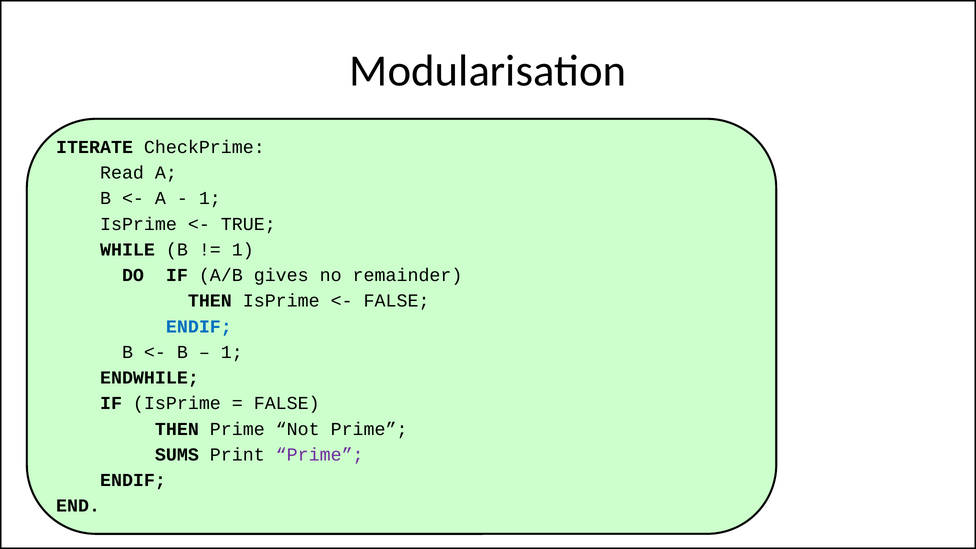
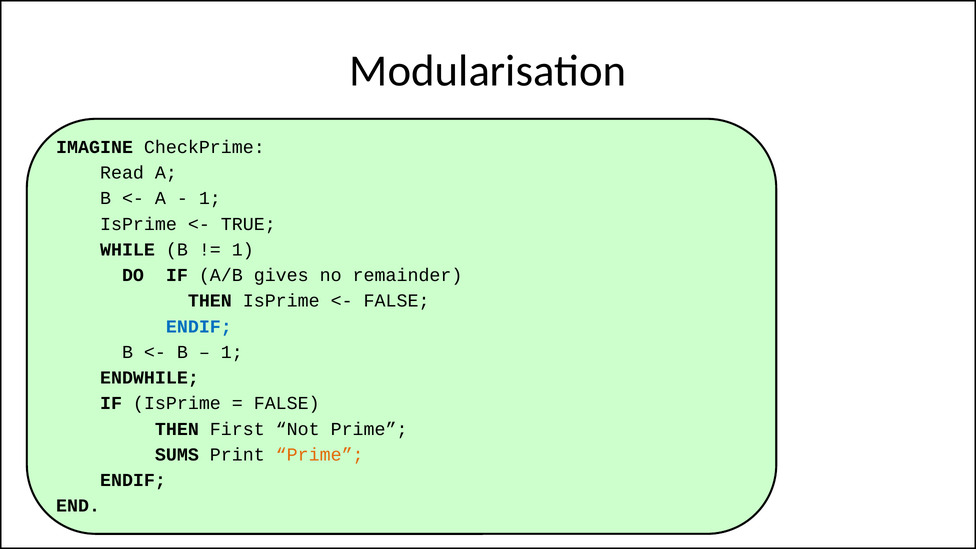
ITERATE: ITERATE -> IMAGINE
THEN Prime: Prime -> First
Prime at (320, 455) colour: purple -> orange
